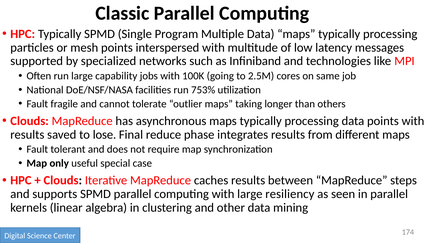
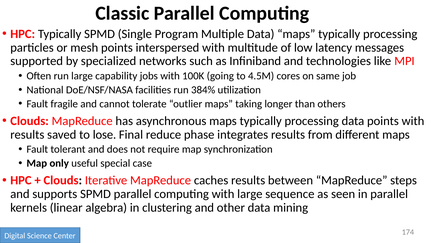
2.5M: 2.5M -> 4.5M
753%: 753% -> 384%
resiliency: resiliency -> sequence
